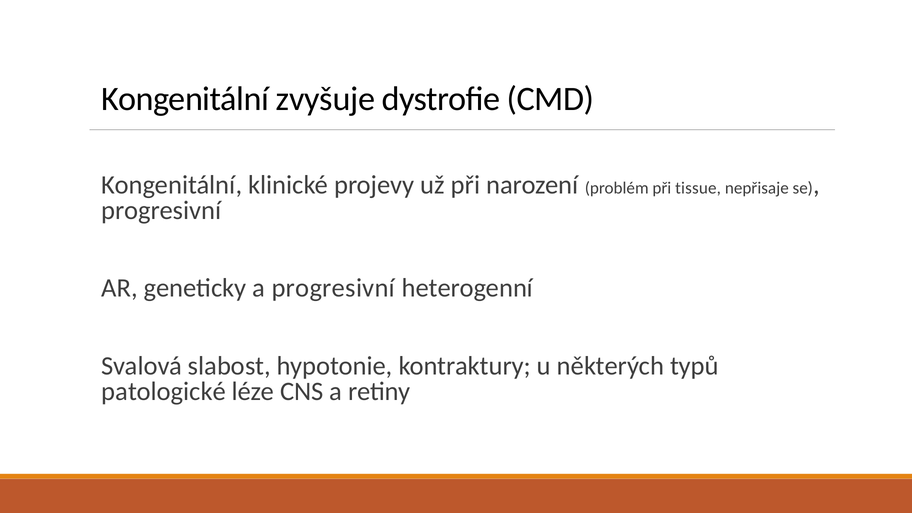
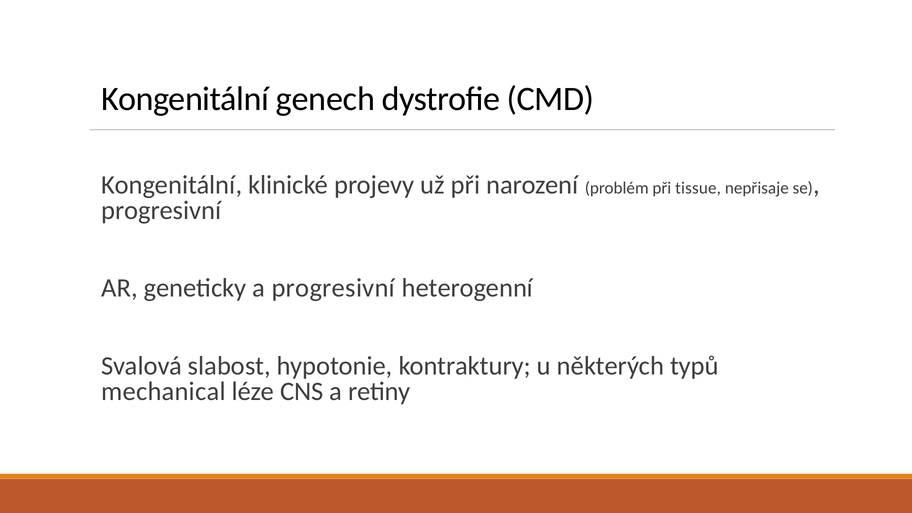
zvyšuje: zvyšuje -> genech
patologické: patologické -> mechanical
